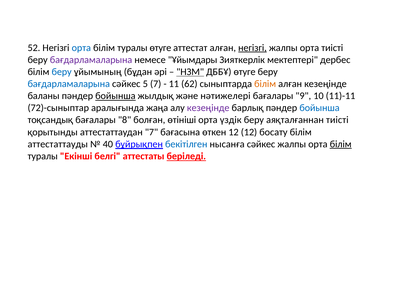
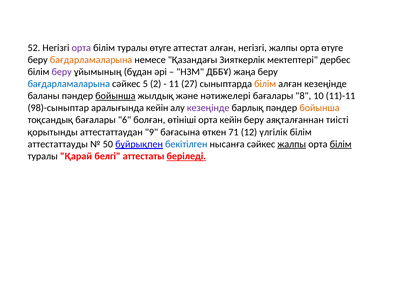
орта at (81, 48) colour: blue -> purple
негізгі at (252, 48) underline: present -> none
орта тиісті: тиісті -> өтуге
бағдарламаларына at (91, 60) colour: purple -> orange
Ұйымдары: Ұйымдары -> Қазандағы
беру at (62, 72) colour: blue -> purple
НЗМ underline: present -> none
ДББҰ өтуге: өтуге -> жаңа
5 7: 7 -> 2
62: 62 -> 27
9: 9 -> 8
72)-сыныптар: 72)-сыныптар -> 98)-сыныптар
аралығында жаңа: жаңа -> кейін
бойынша at (320, 108) colour: blue -> orange
8: 8 -> 6
орта үздік: үздік -> кейін
аттестаттаудан 7: 7 -> 9
өткен 12: 12 -> 71
босату: босату -> үлгілік
40: 40 -> 50
жалпы at (292, 144) underline: none -> present
Екінші: Екінші -> Қарай
